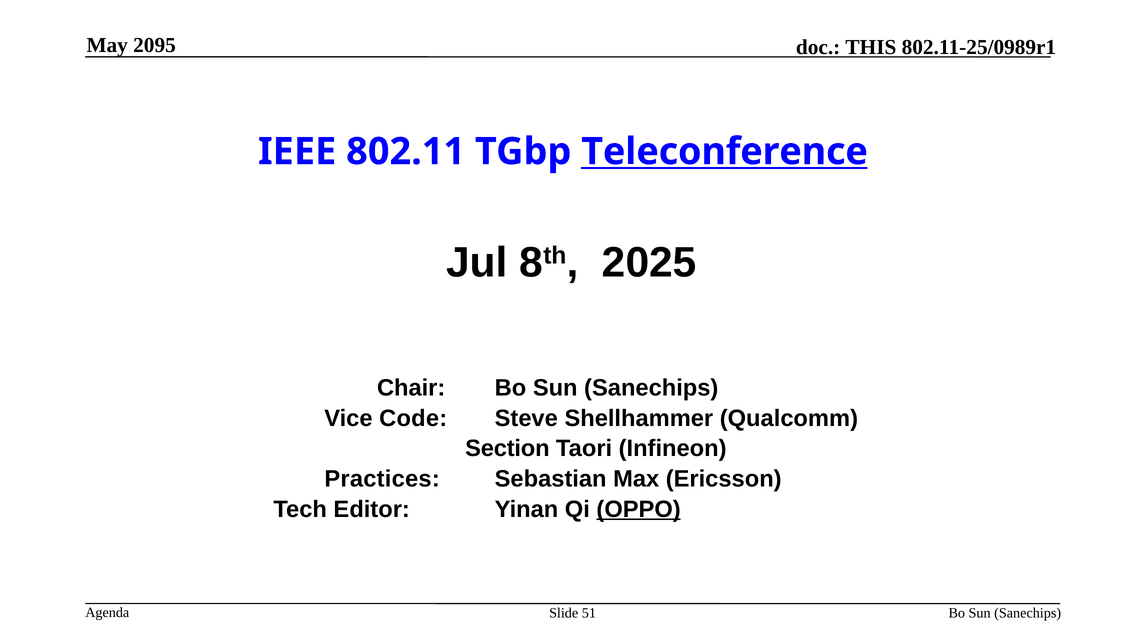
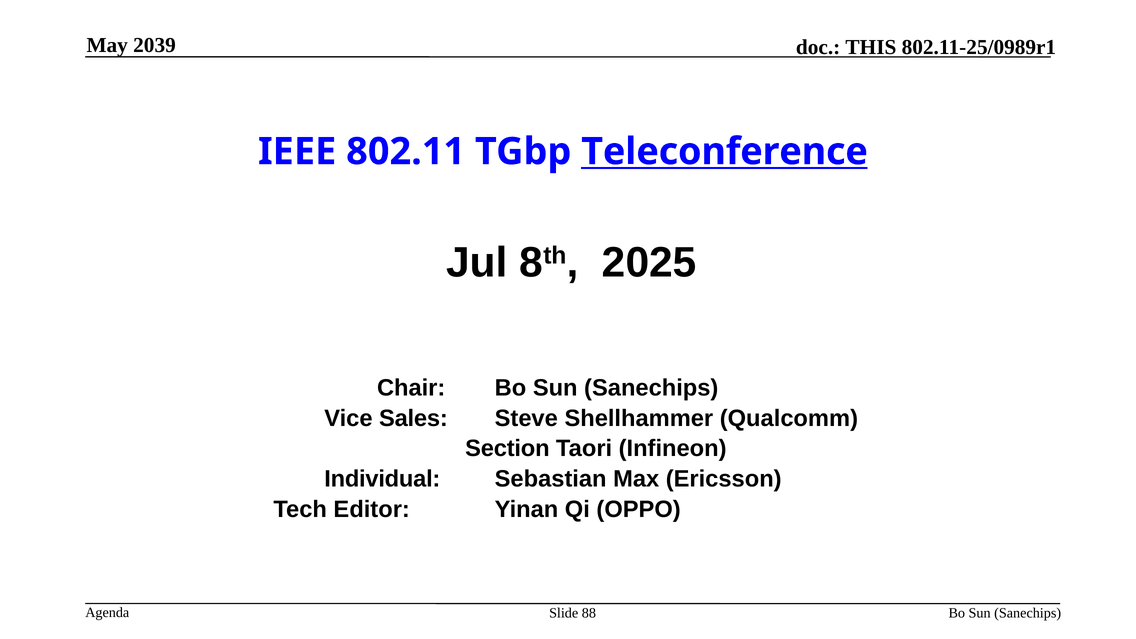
2095: 2095 -> 2039
Code: Code -> Sales
Practices: Practices -> Individual
OPPO underline: present -> none
51: 51 -> 88
